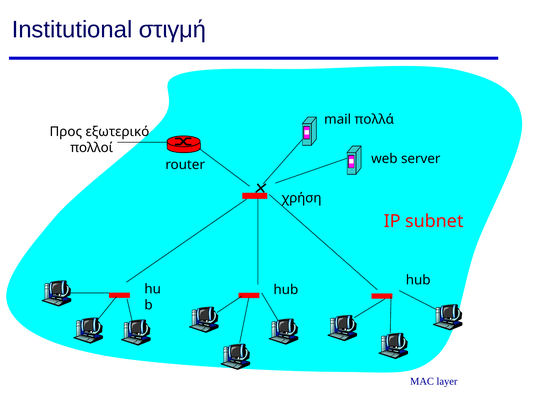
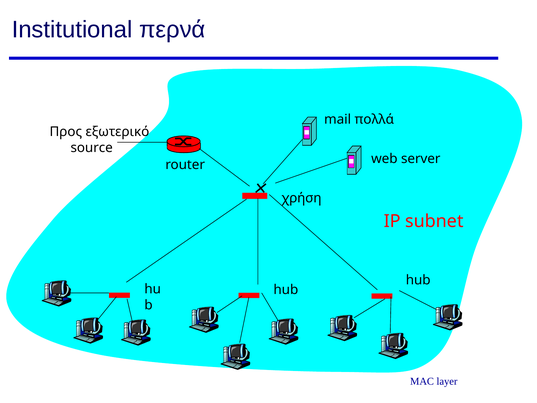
στιγμή: στιγμή -> περνά
πολλοί: πολλοί -> source
